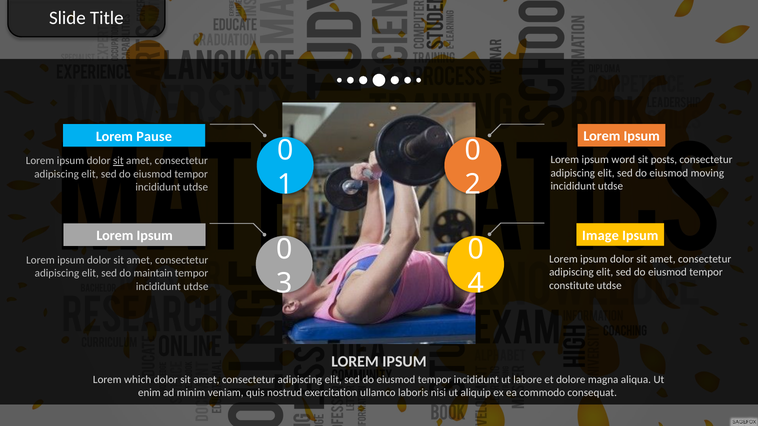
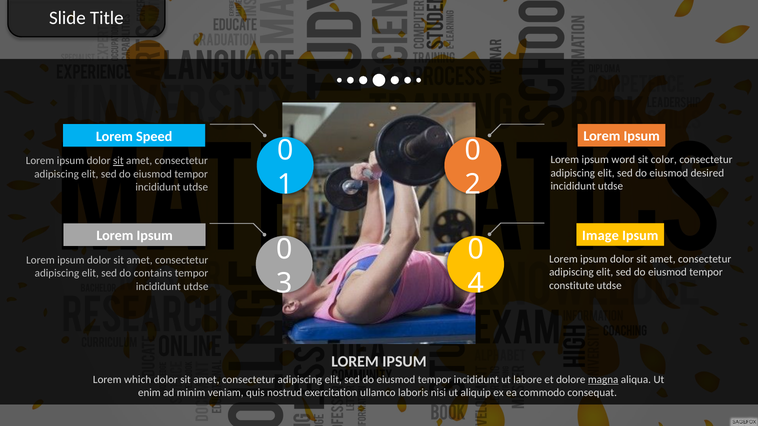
Pause: Pause -> Speed
posts: posts -> color
moving: moving -> desired
maintain: maintain -> contains
magna underline: none -> present
